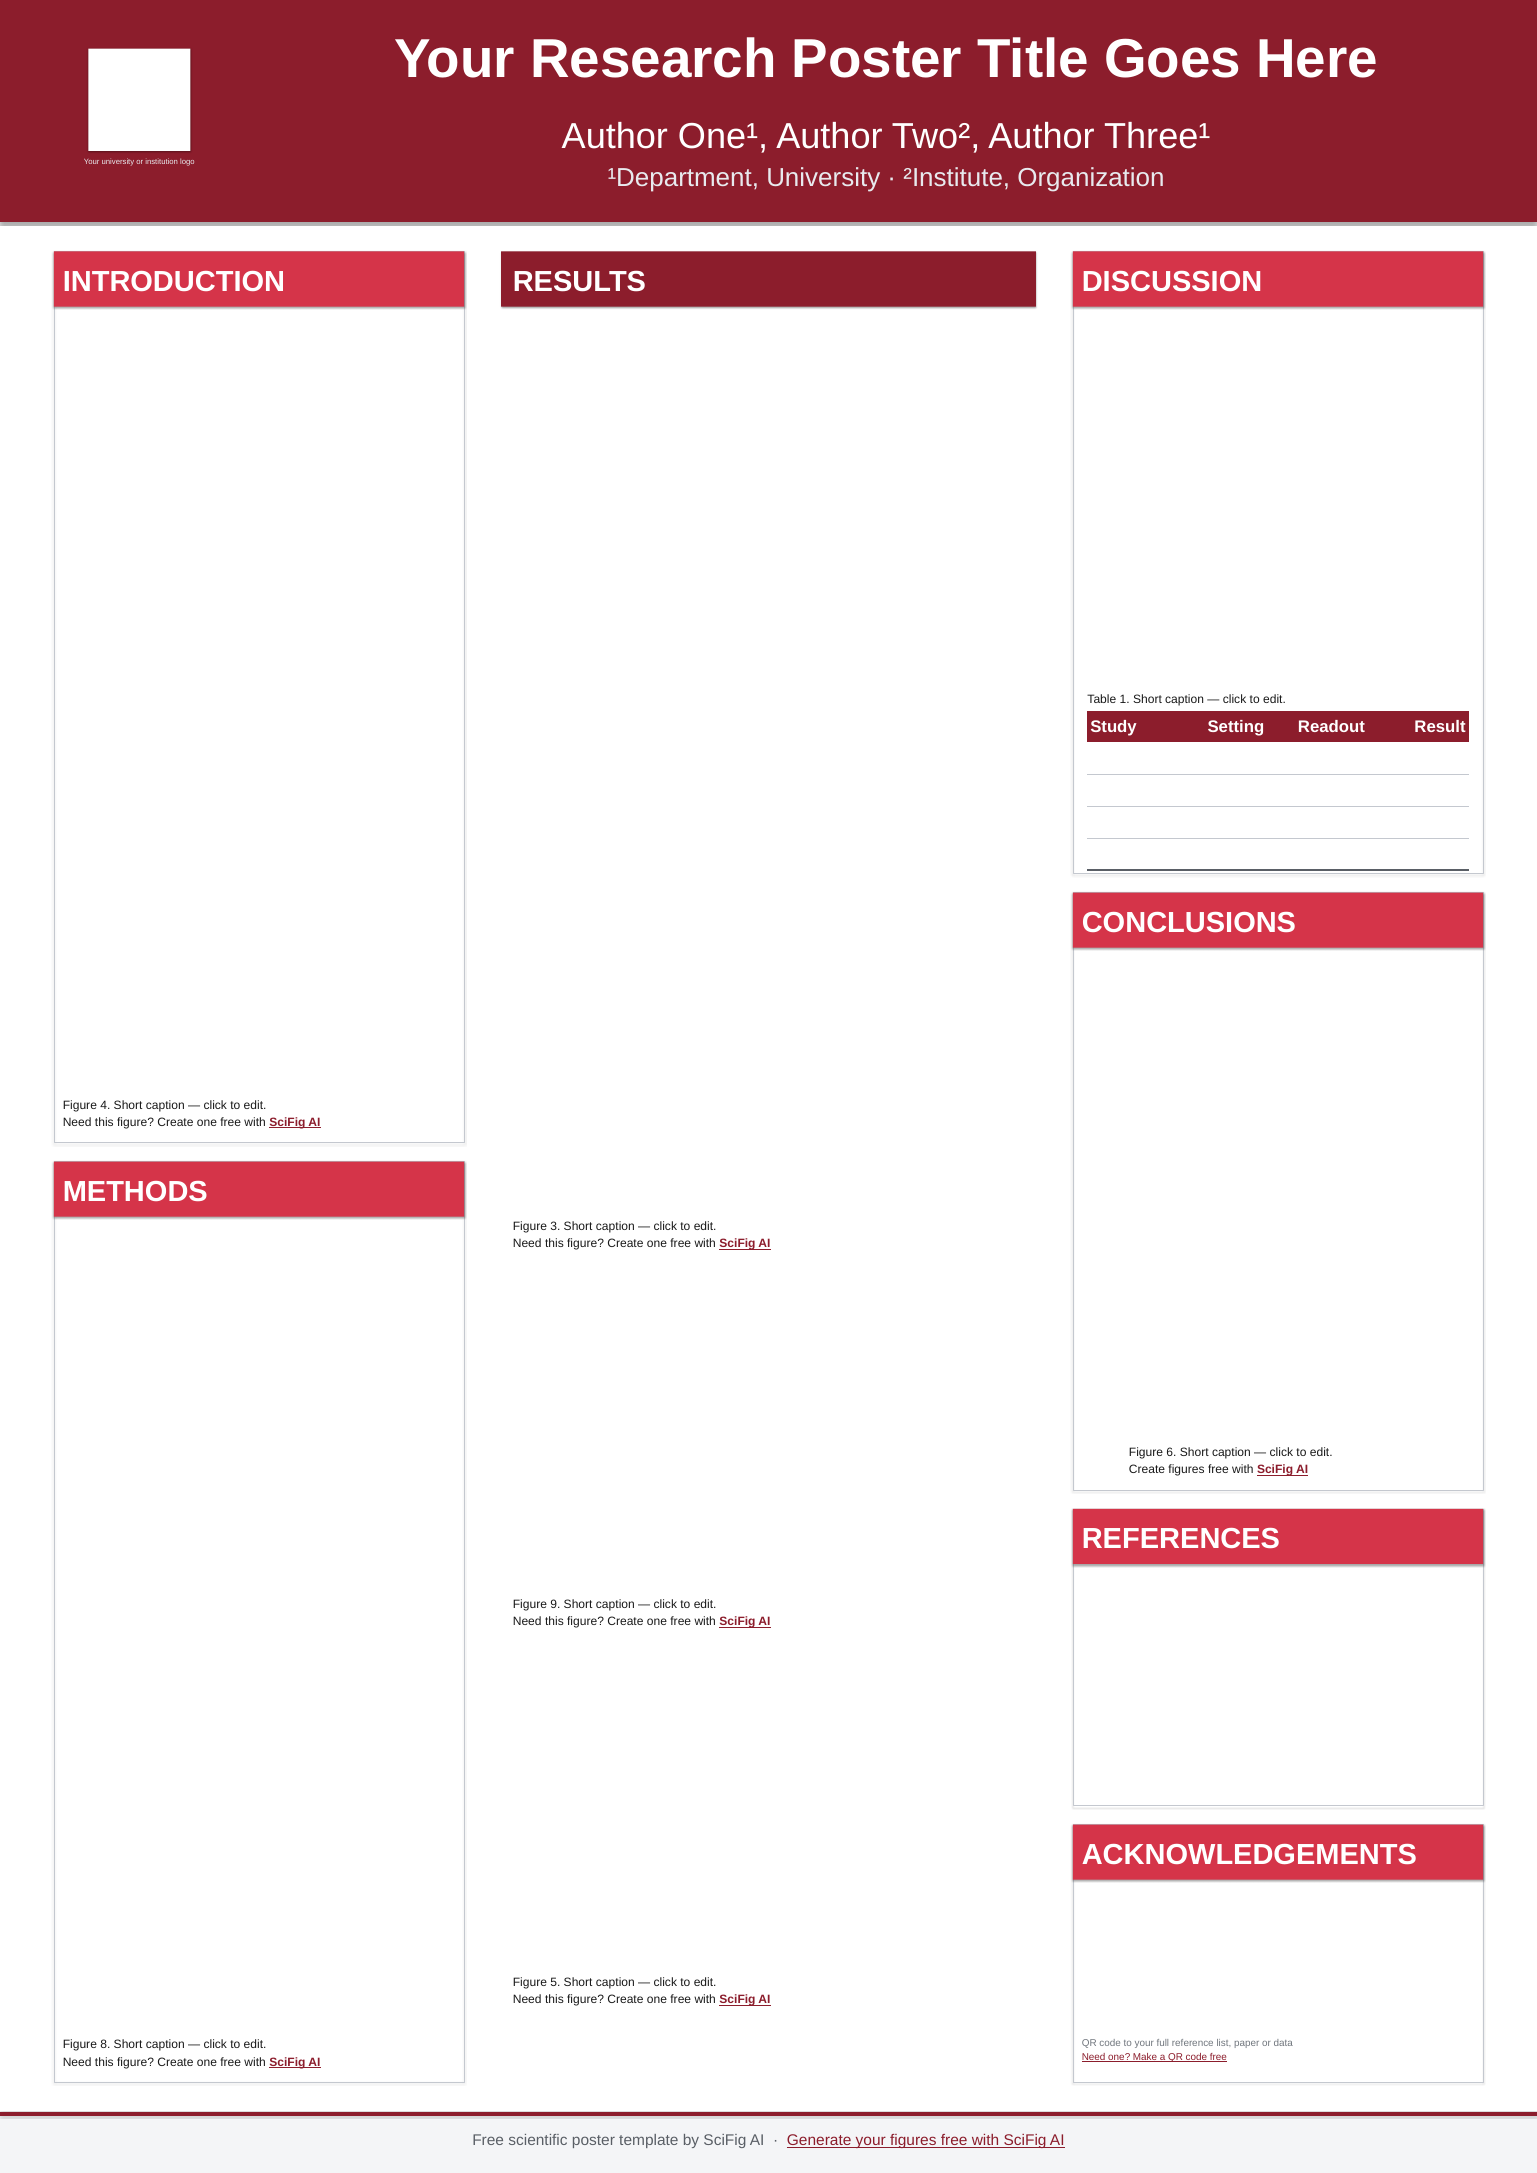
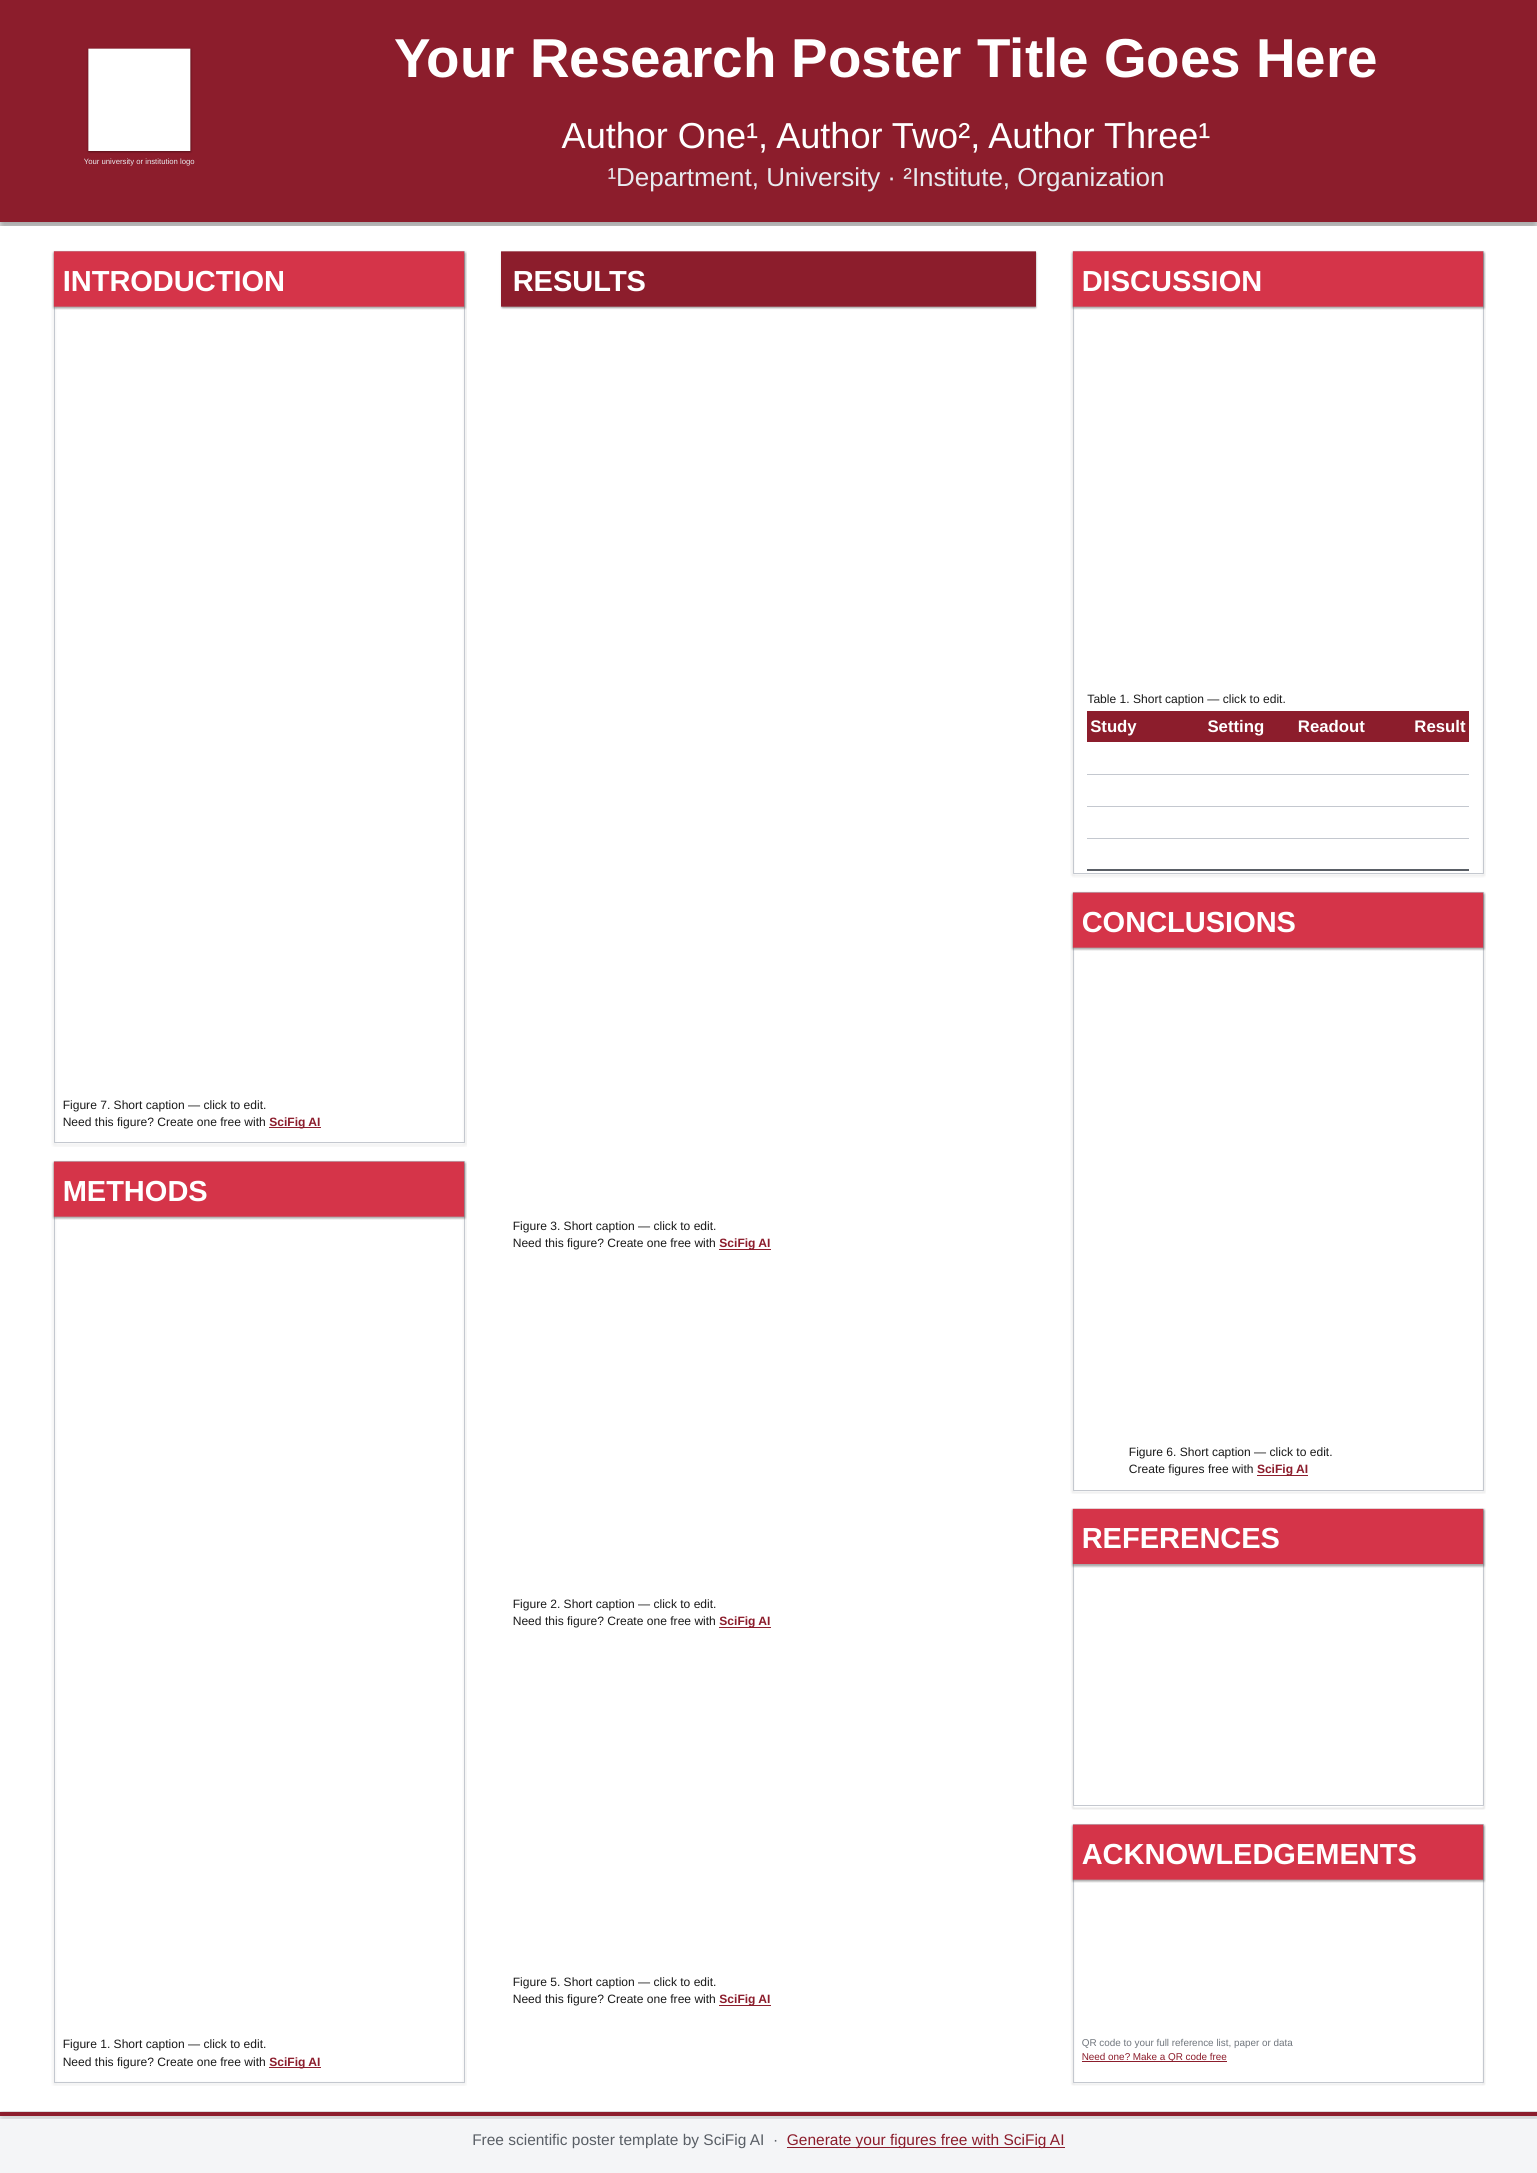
4: 4 -> 7
9: 9 -> 2
Figure 8: 8 -> 1
